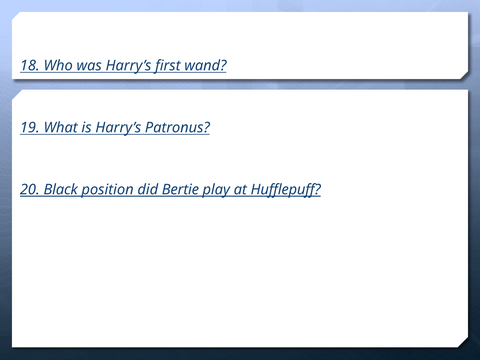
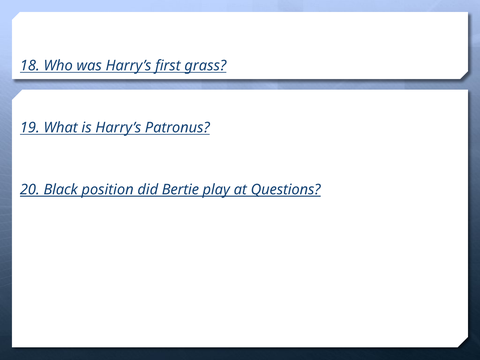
wand: wand -> grass
Hufflepuff: Hufflepuff -> Questions
